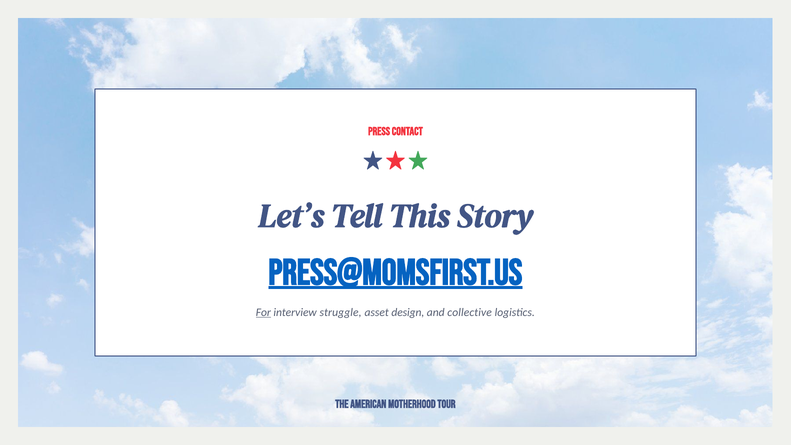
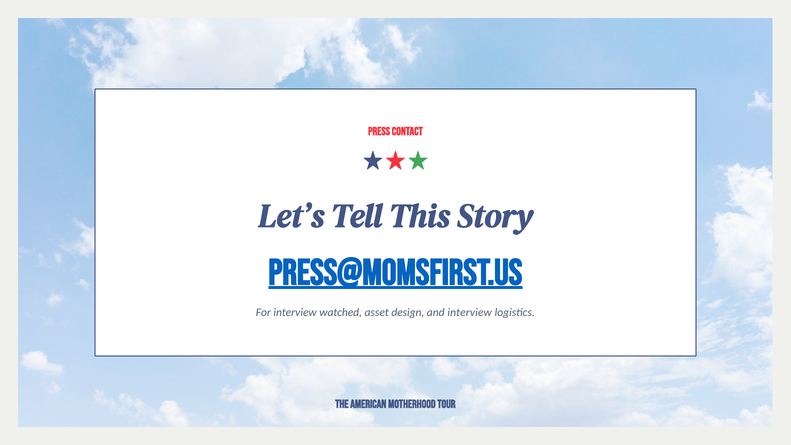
For underline: present -> none
struggle: struggle -> watched
and collective: collective -> interview
